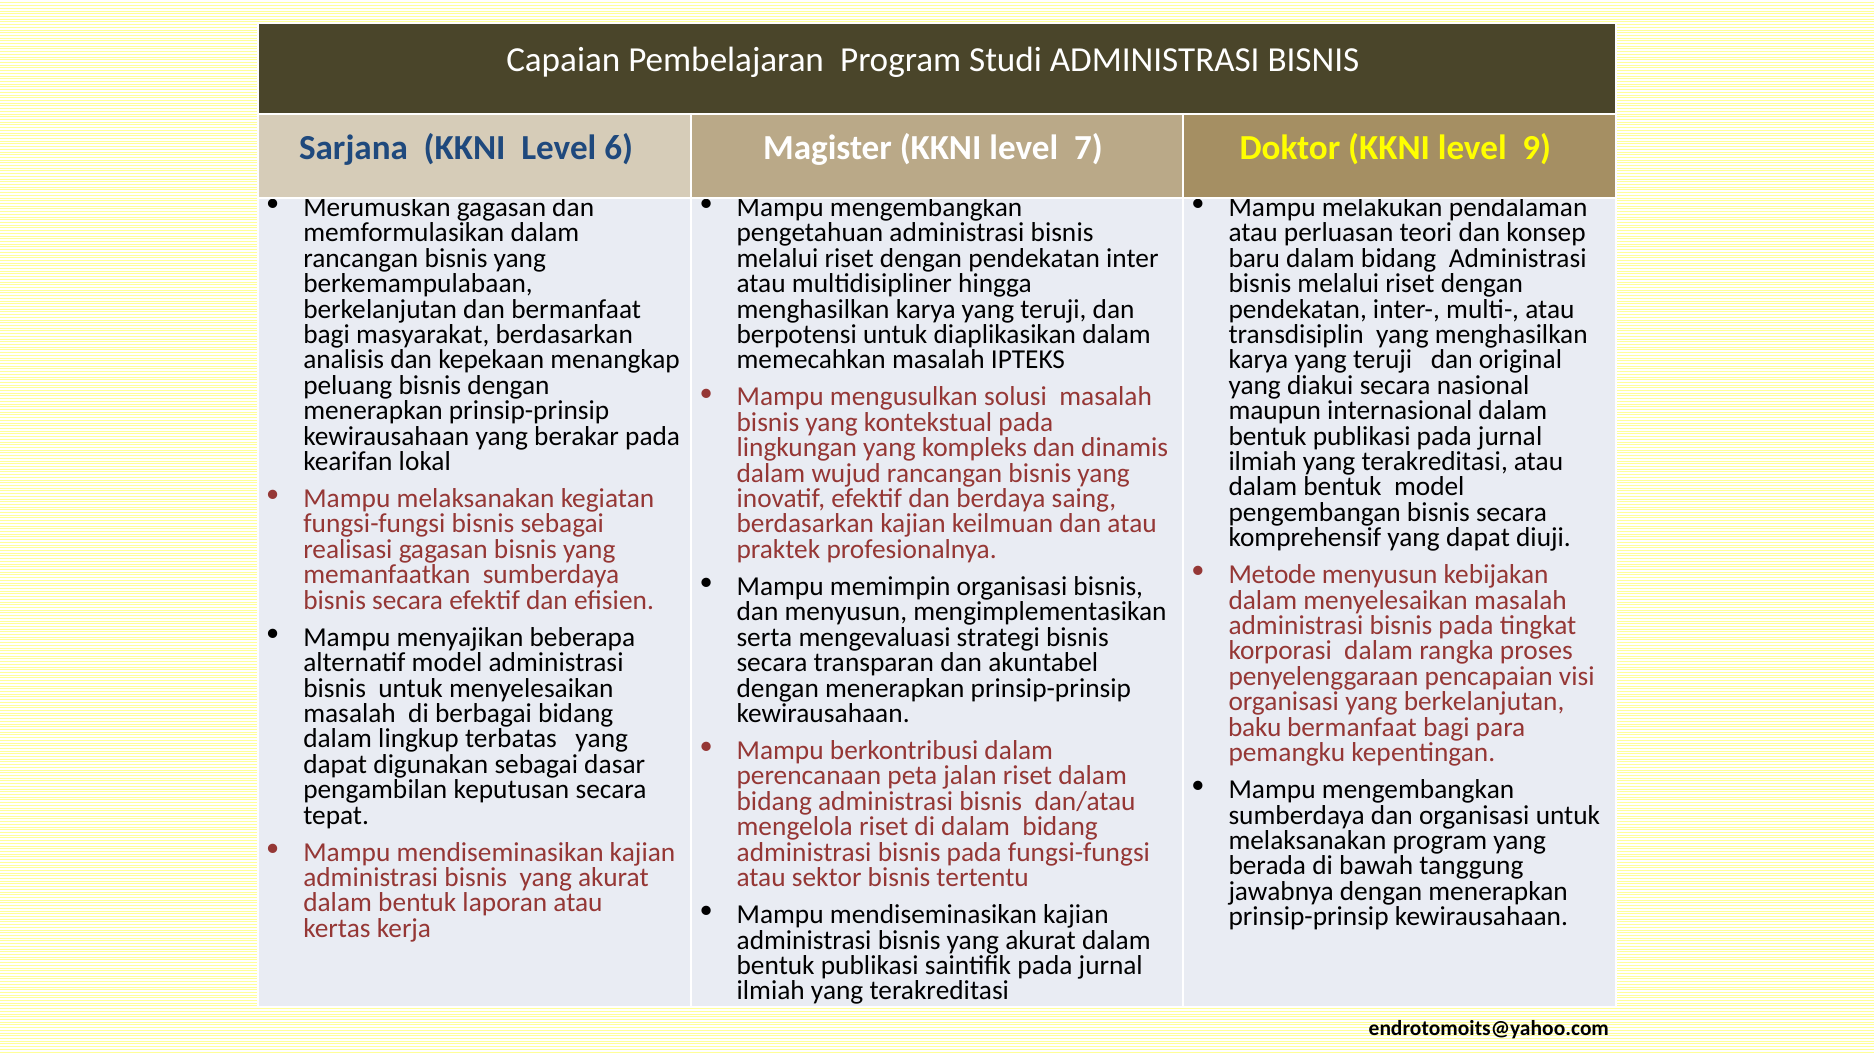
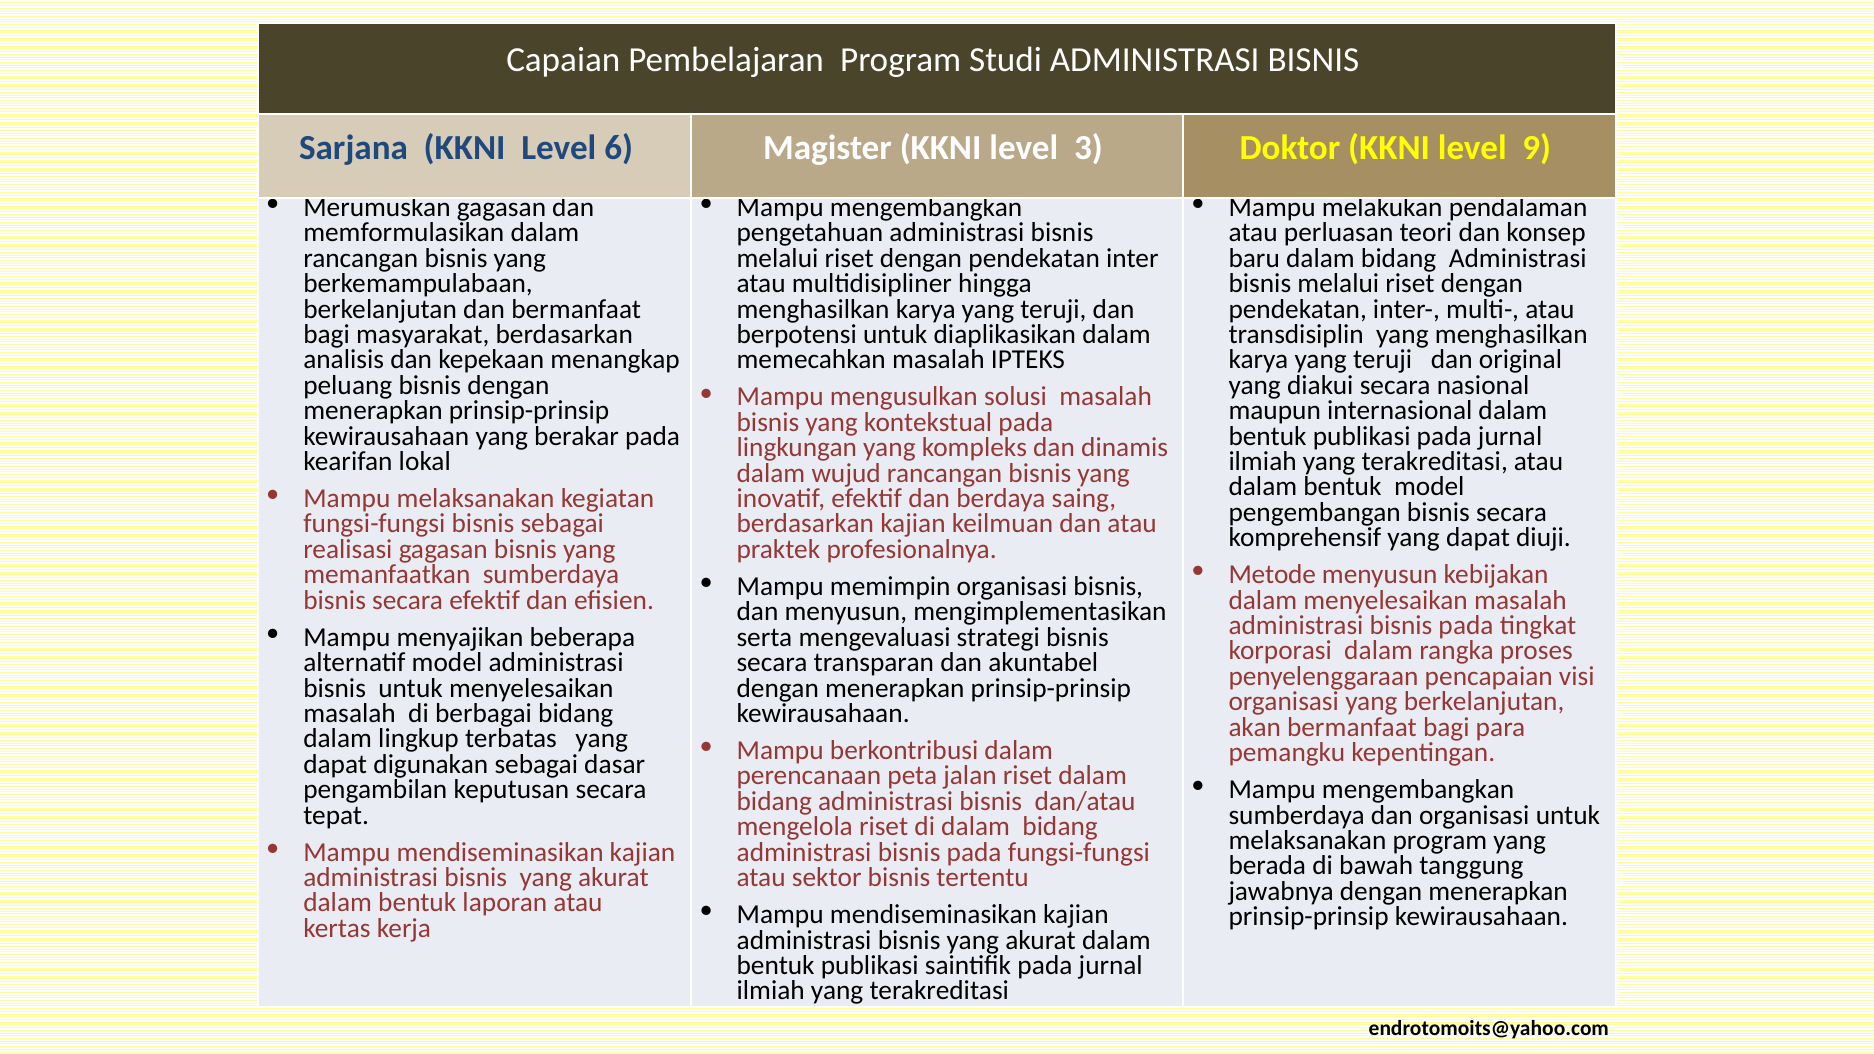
7: 7 -> 3
baku: baku -> akan
